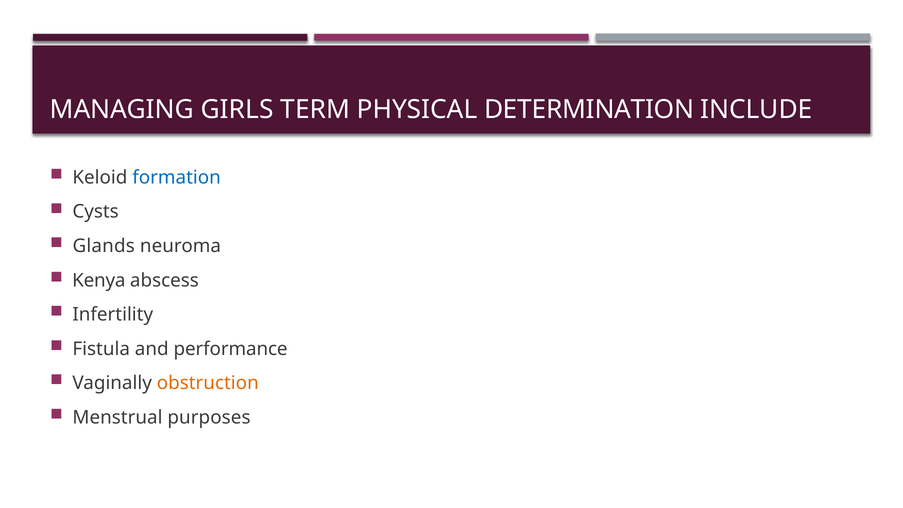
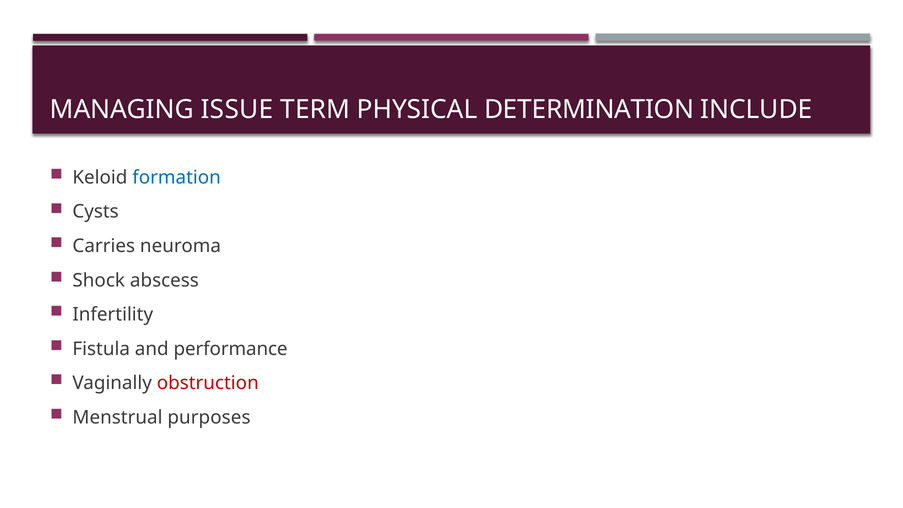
GIRLS: GIRLS -> ISSUE
Glands: Glands -> Carries
Kenya: Kenya -> Shock
obstruction colour: orange -> red
